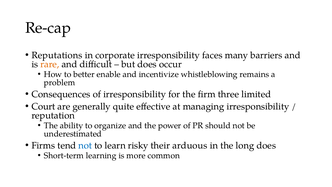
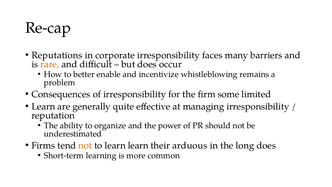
three: three -> some
Court at (43, 106): Court -> Learn
not at (85, 145) colour: blue -> orange
learn risky: risky -> learn
